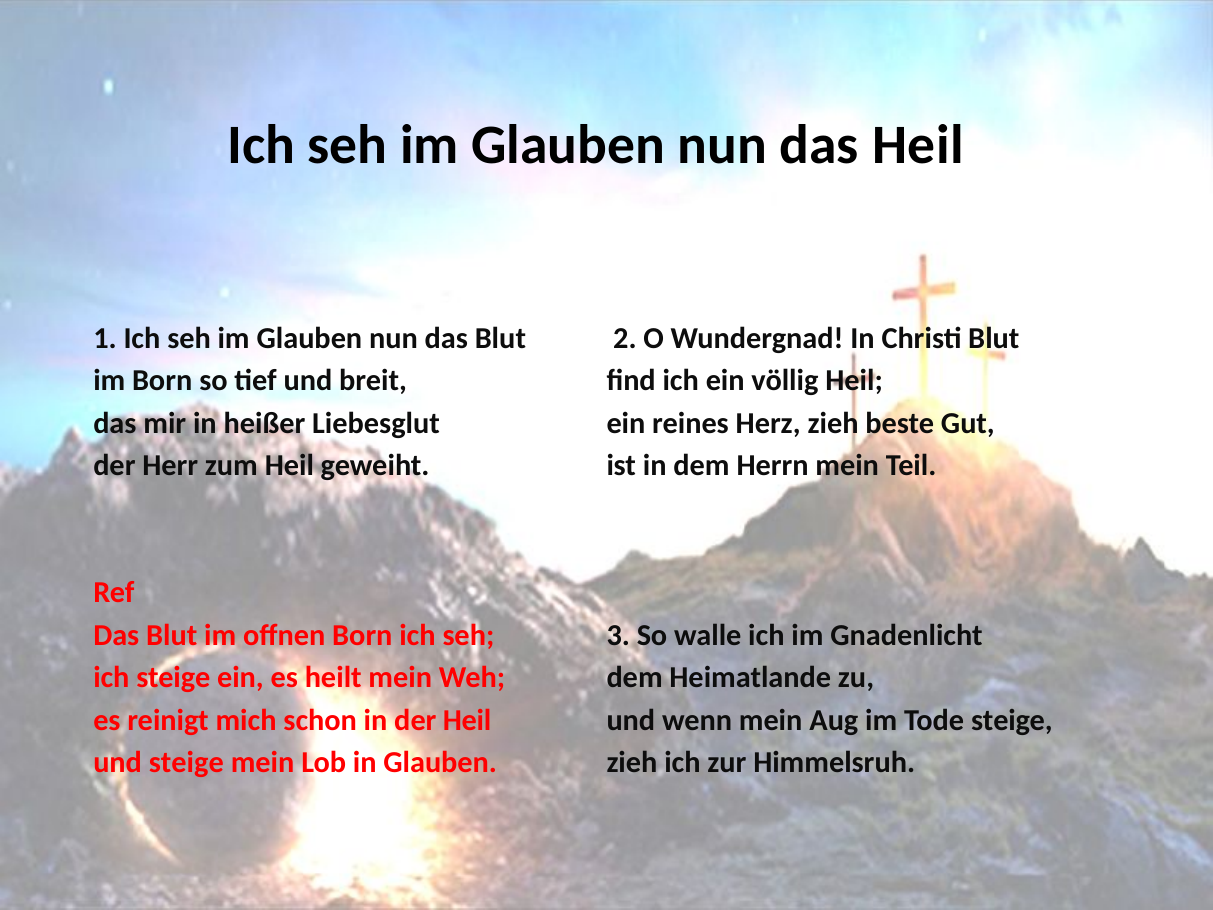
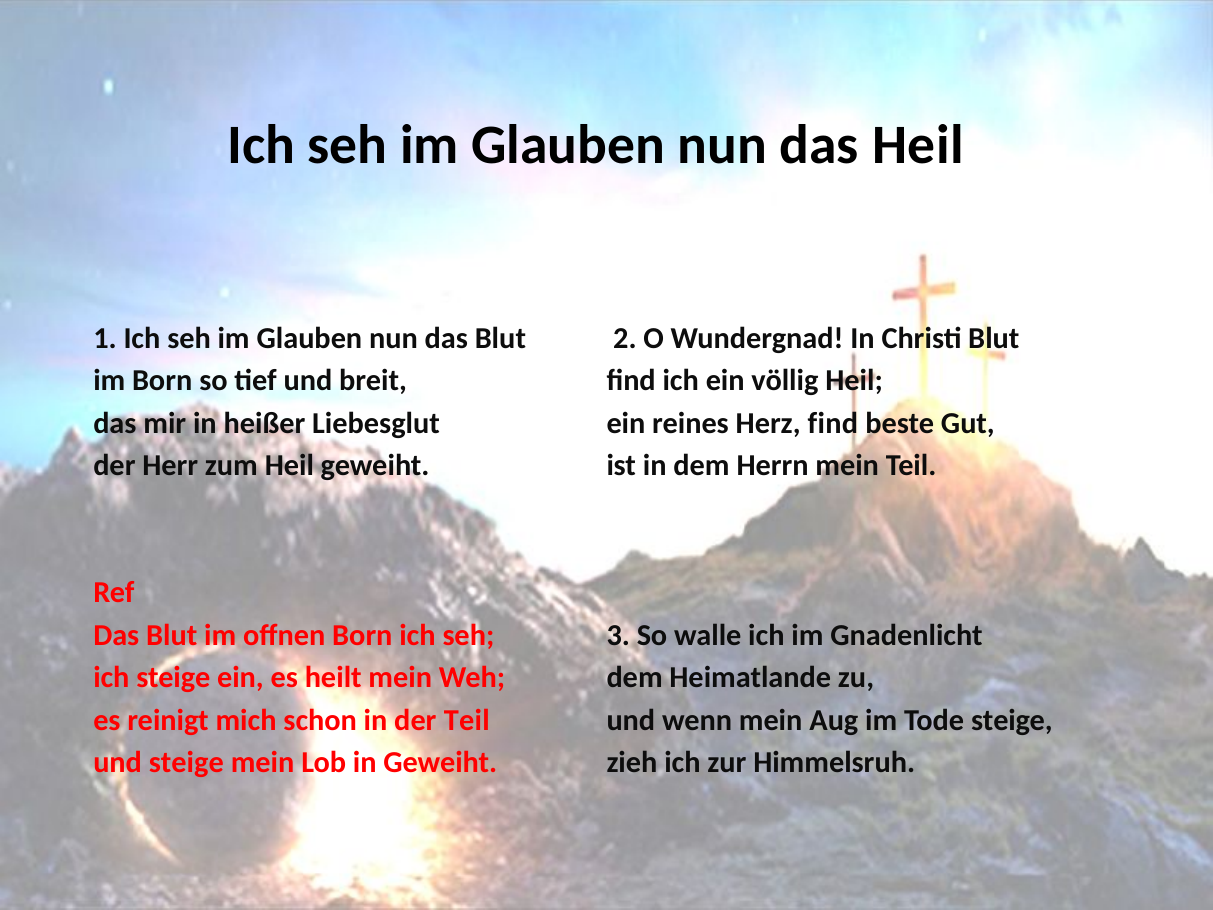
Herz zieh: zieh -> find
der Heil: Heil -> Teil
in Glauben: Glauben -> Geweiht
